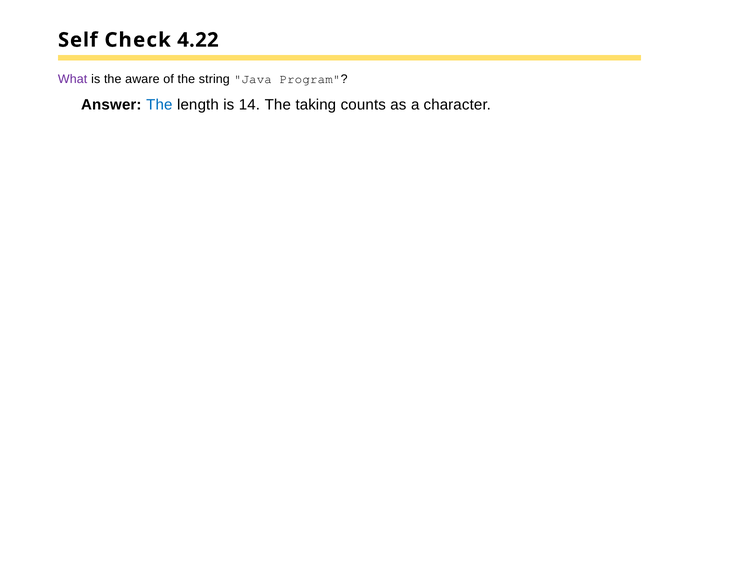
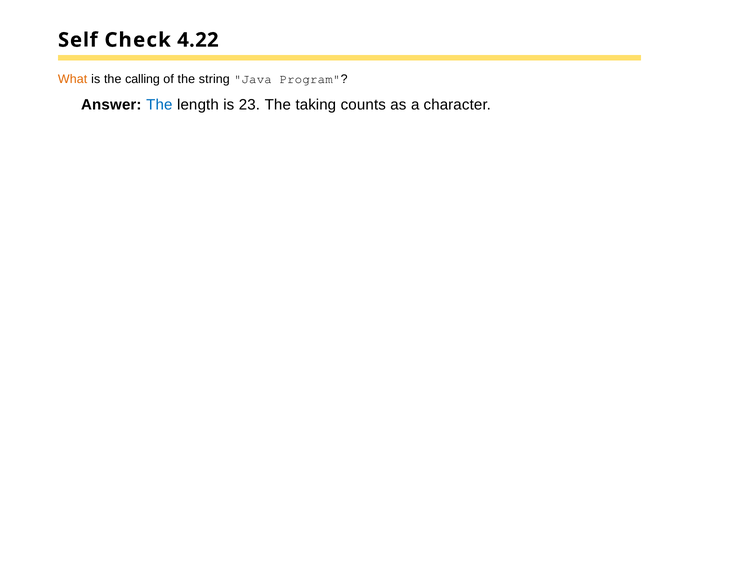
What colour: purple -> orange
aware: aware -> calling
14: 14 -> 23
